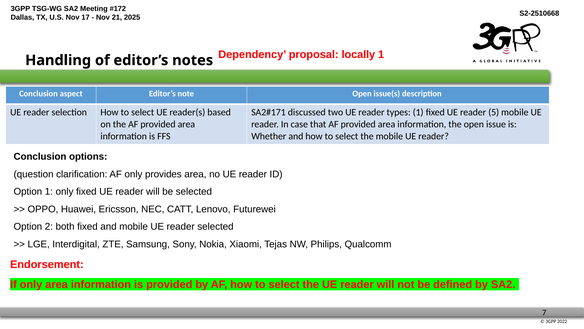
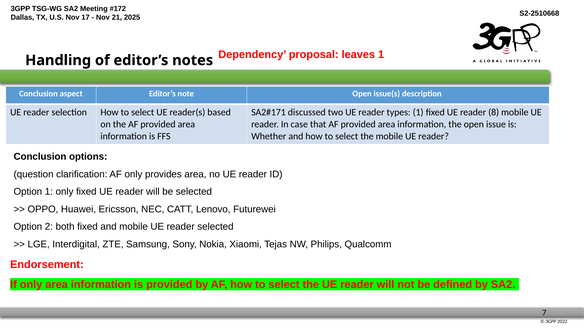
locally: locally -> leaves
5: 5 -> 8
